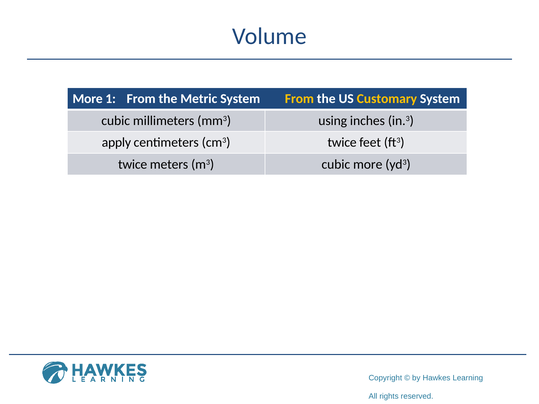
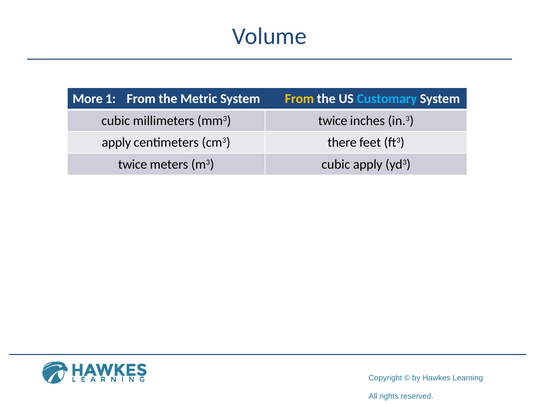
Customary colour: yellow -> light blue
mm3 using: using -> twice
cm3 twice: twice -> there
cubic more: more -> apply
